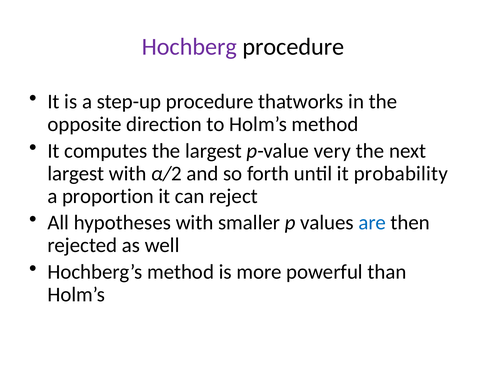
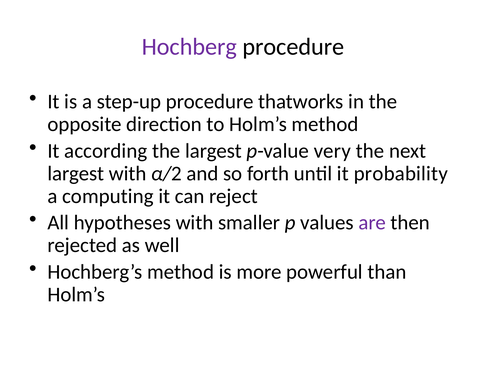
computes: computes -> according
proportion: proportion -> computing
are colour: blue -> purple
